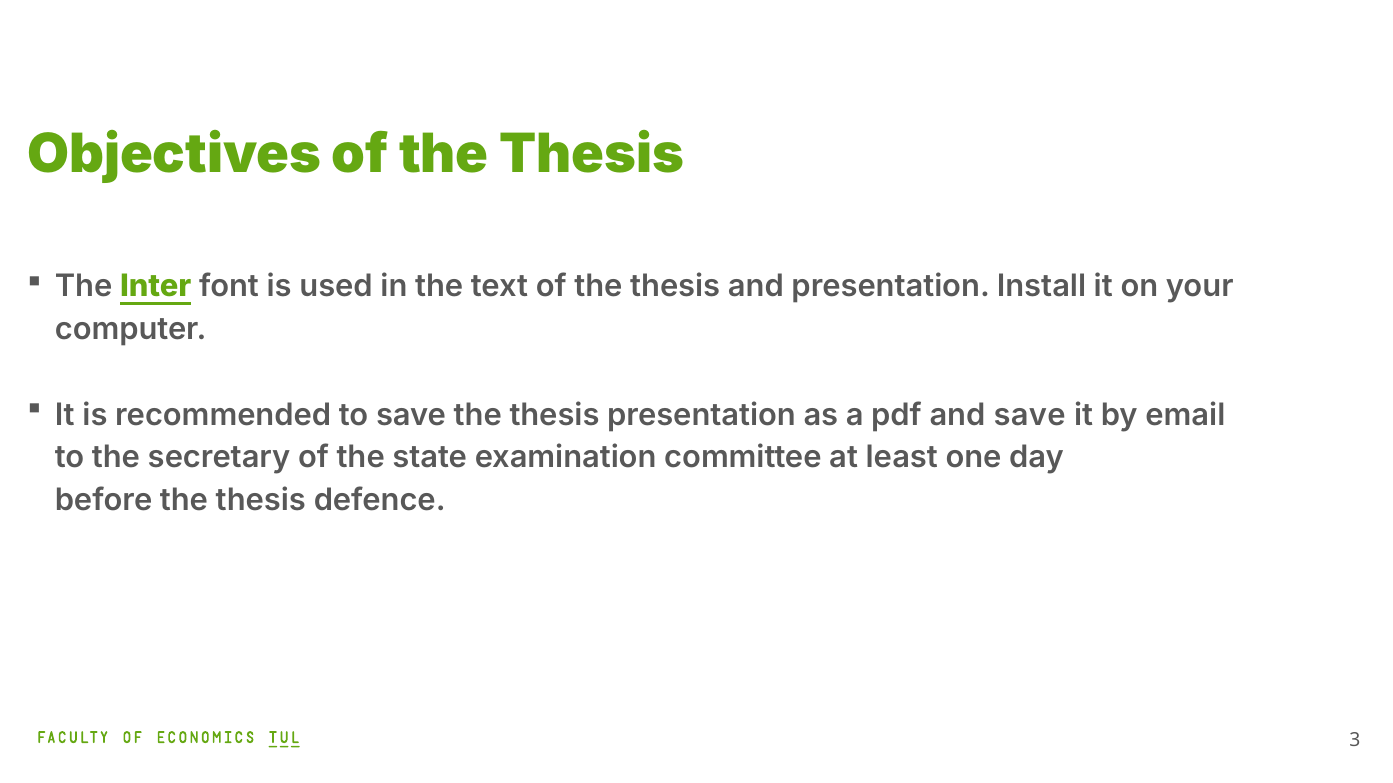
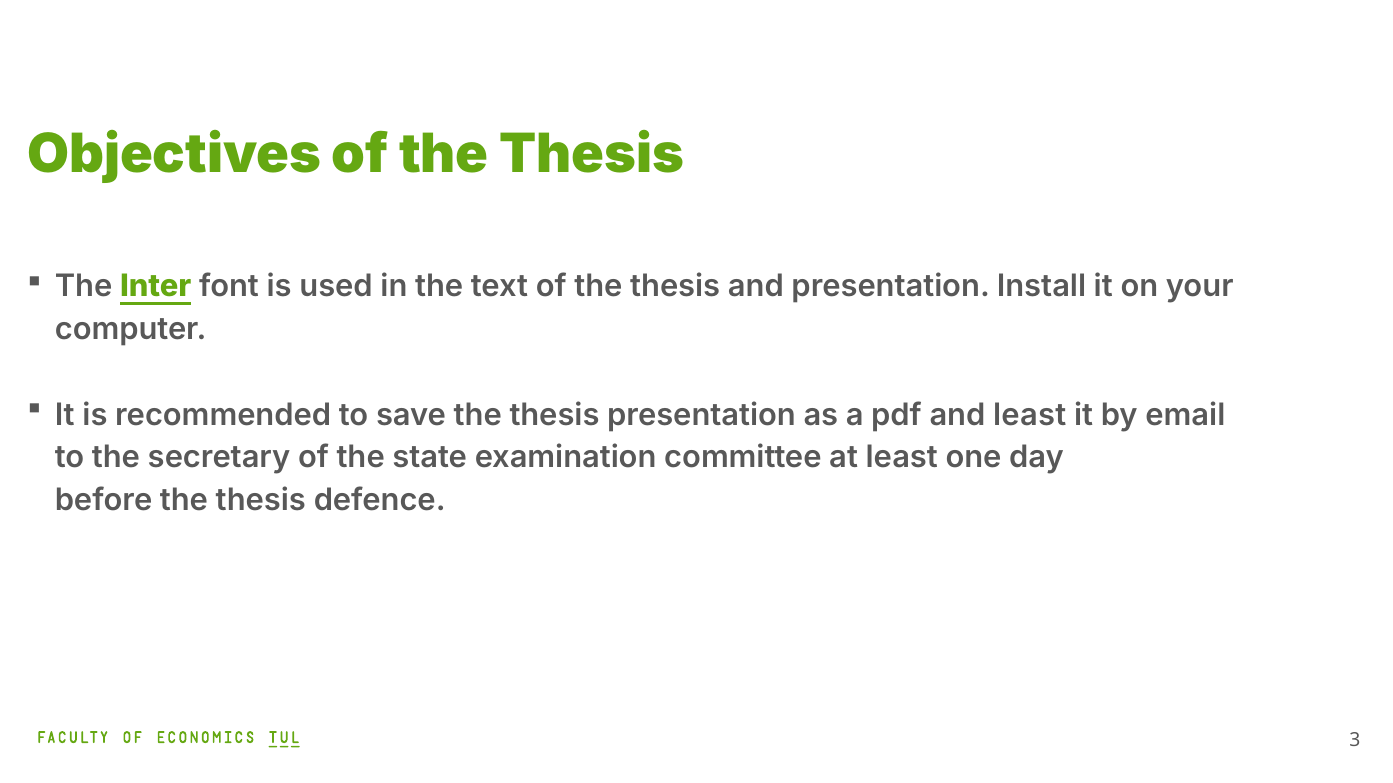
and save: save -> least
